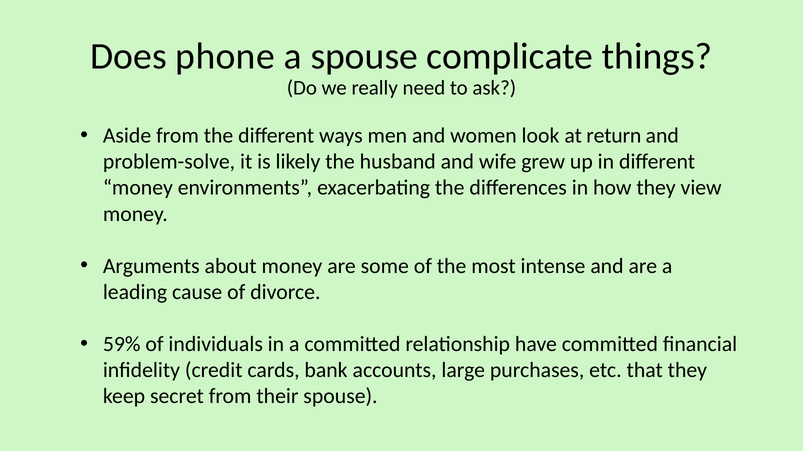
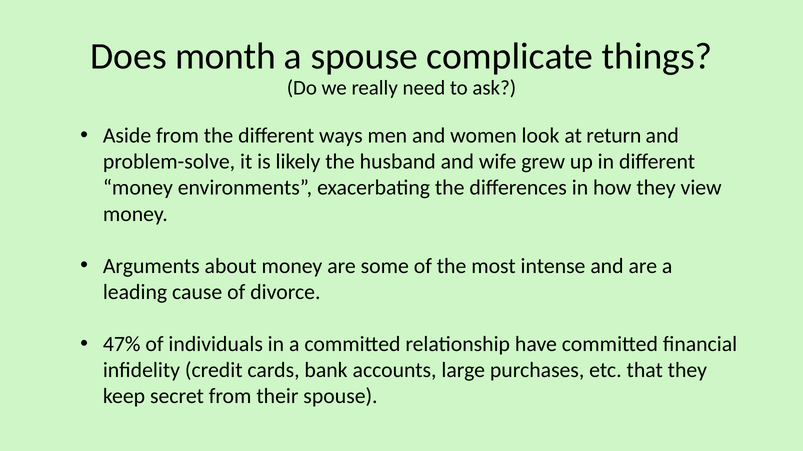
phone: phone -> month
59%: 59% -> 47%
